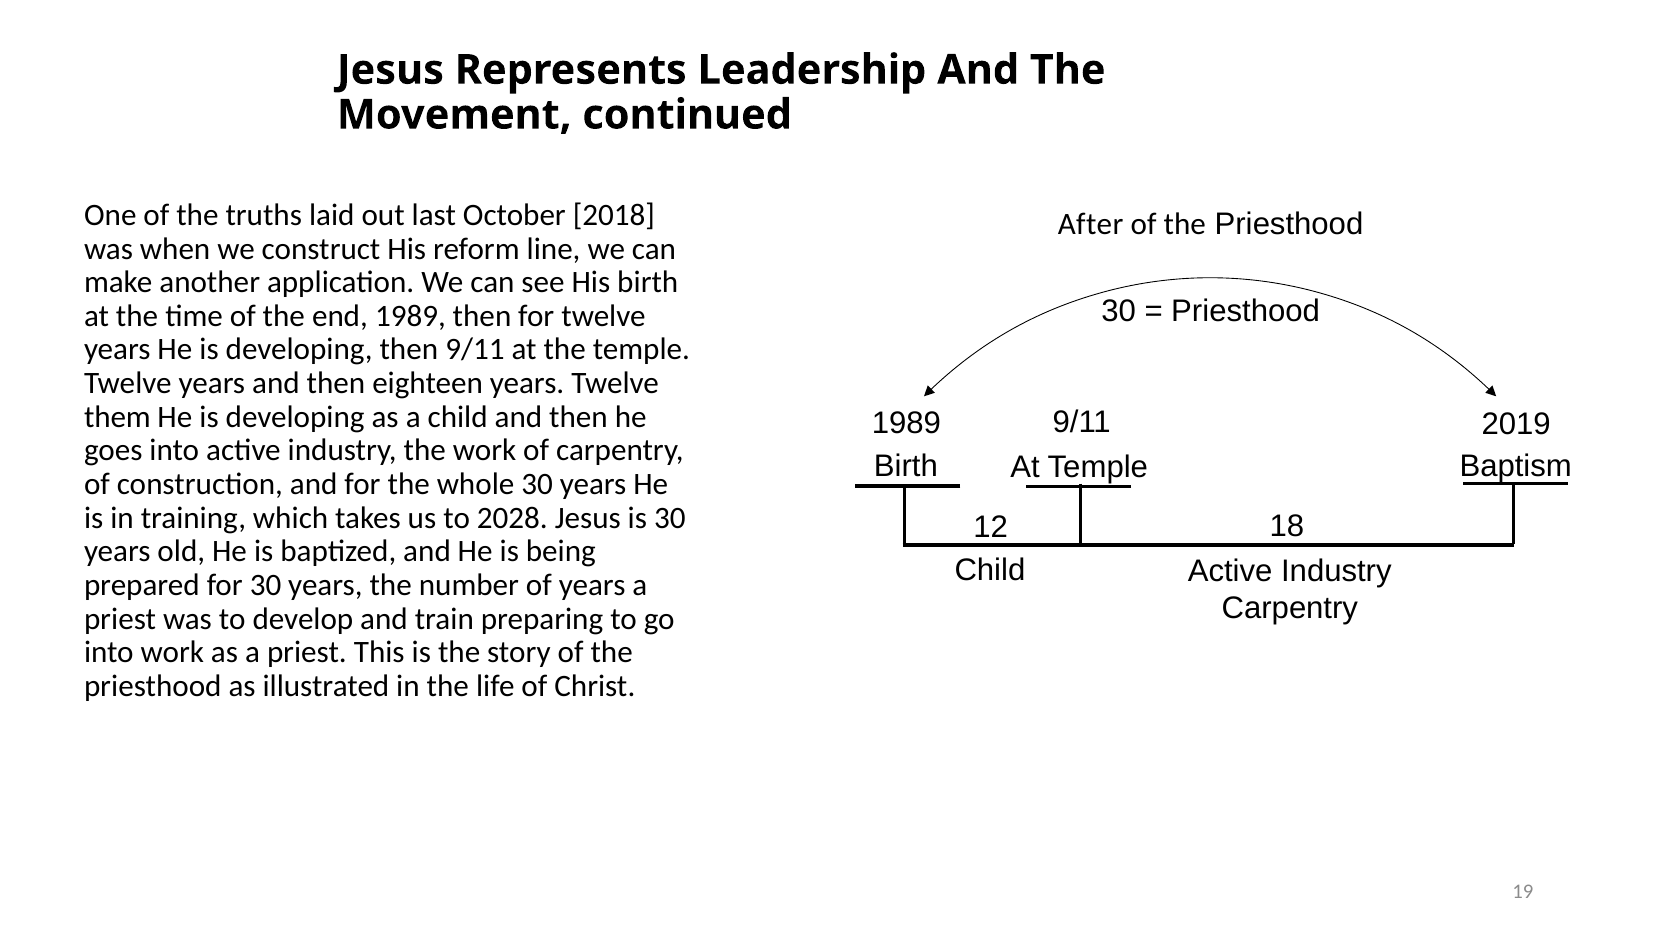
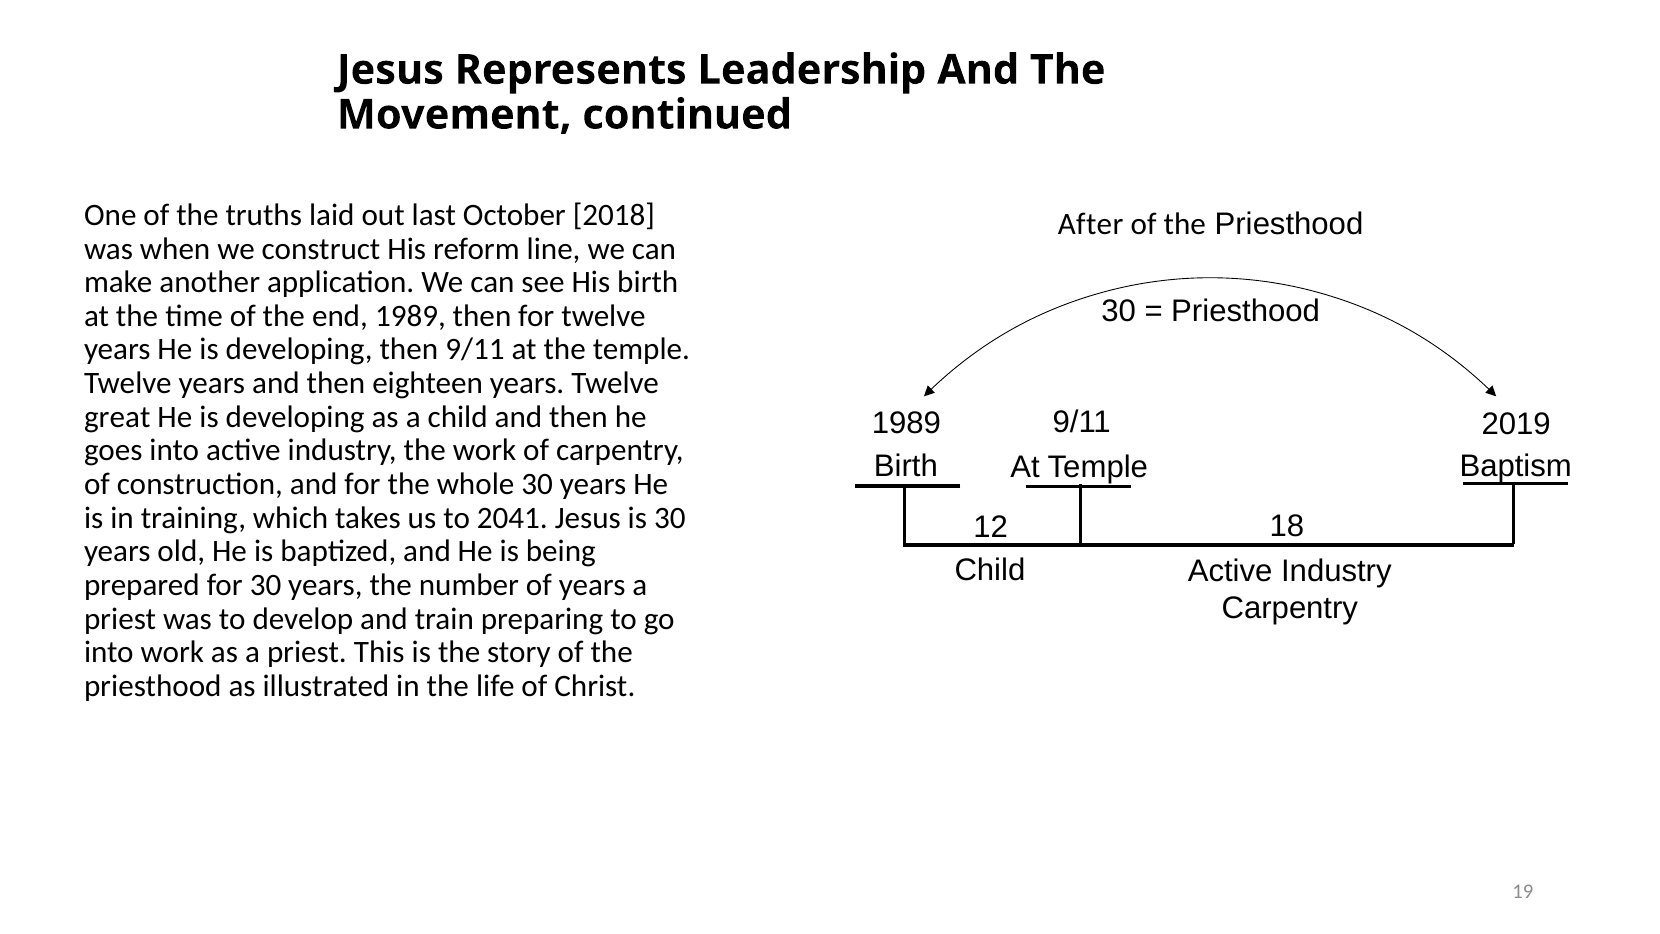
them: them -> great
2028: 2028 -> 2041
